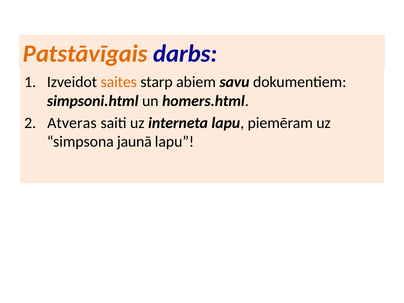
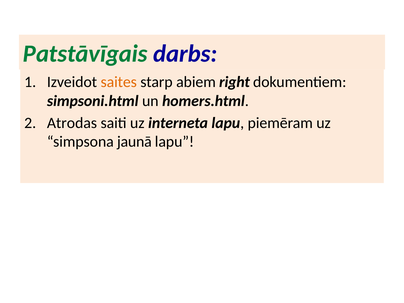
Patstāvīgais colour: orange -> green
savu: savu -> right
Atveras: Atveras -> Atrodas
